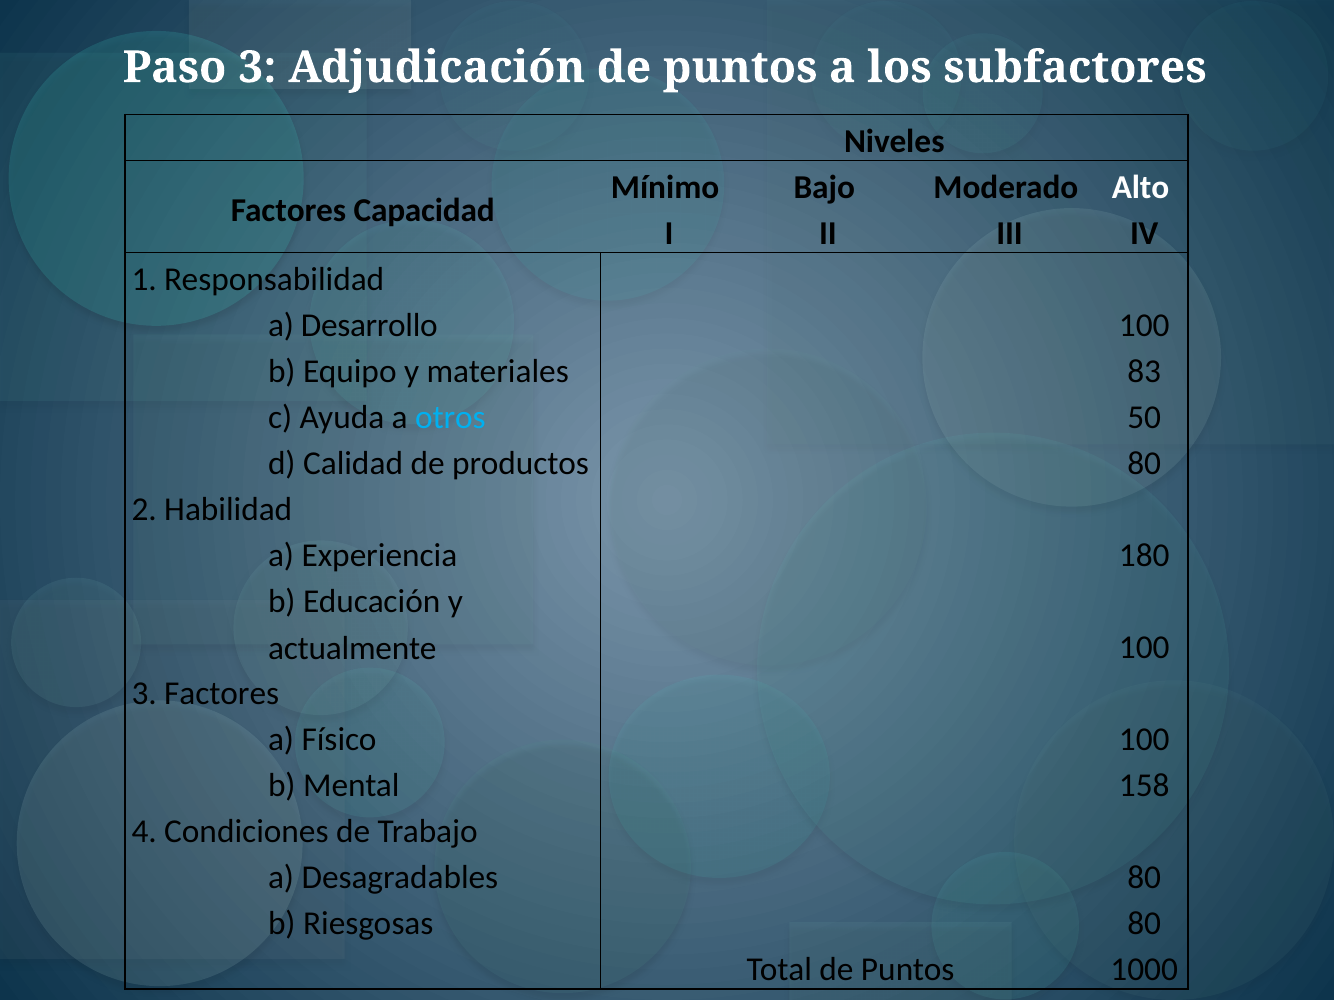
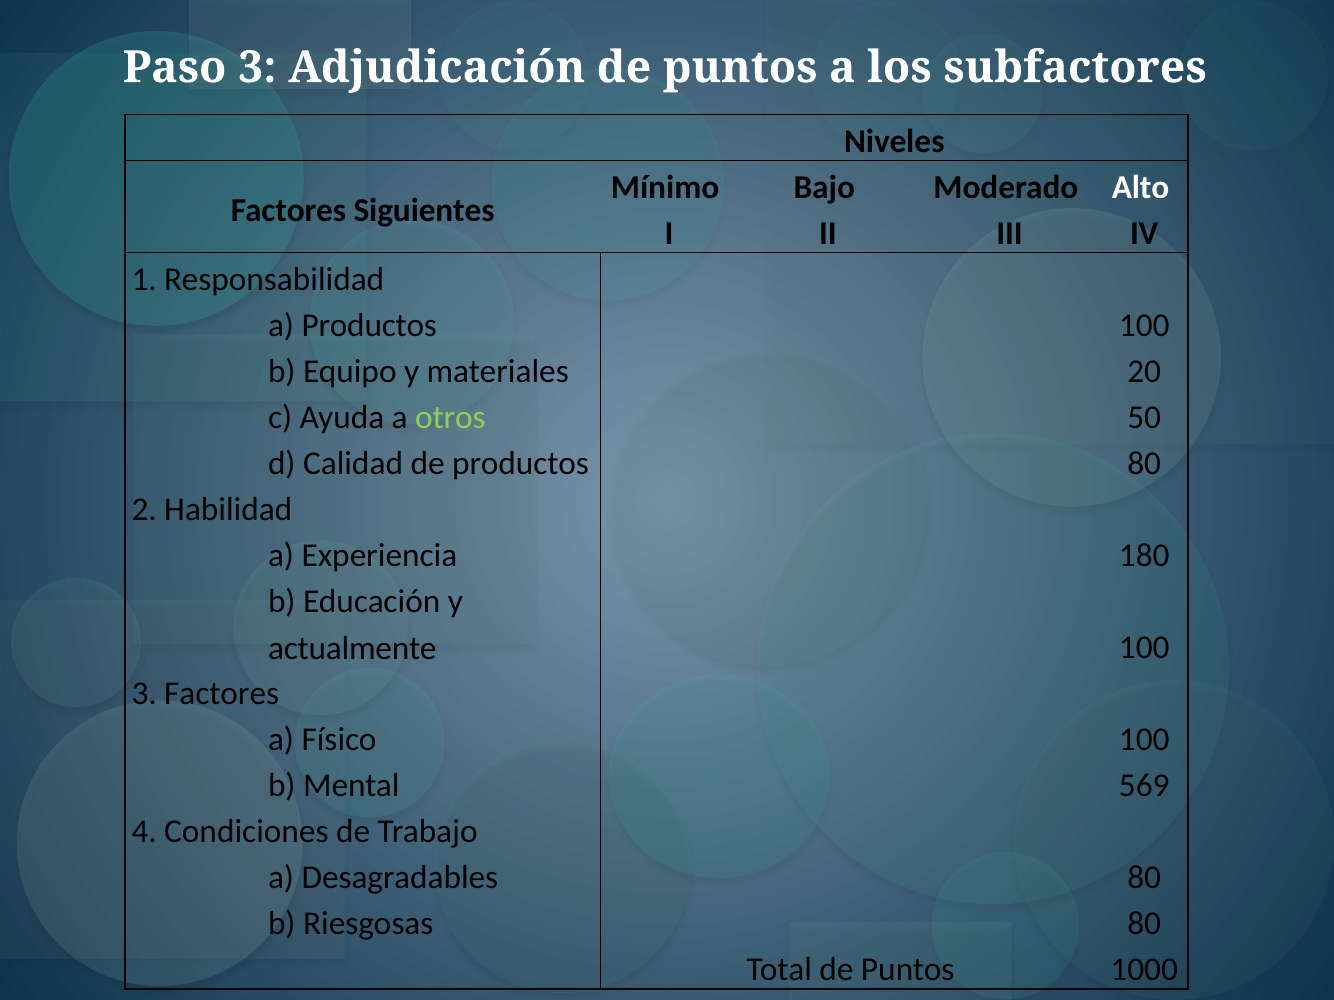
Capacidad: Capacidad -> Siguientes
a Desarrollo: Desarrollo -> Productos
83: 83 -> 20
otros colour: light blue -> light green
158: 158 -> 569
